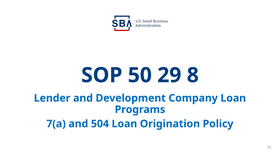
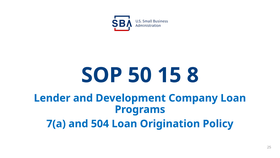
29: 29 -> 15
